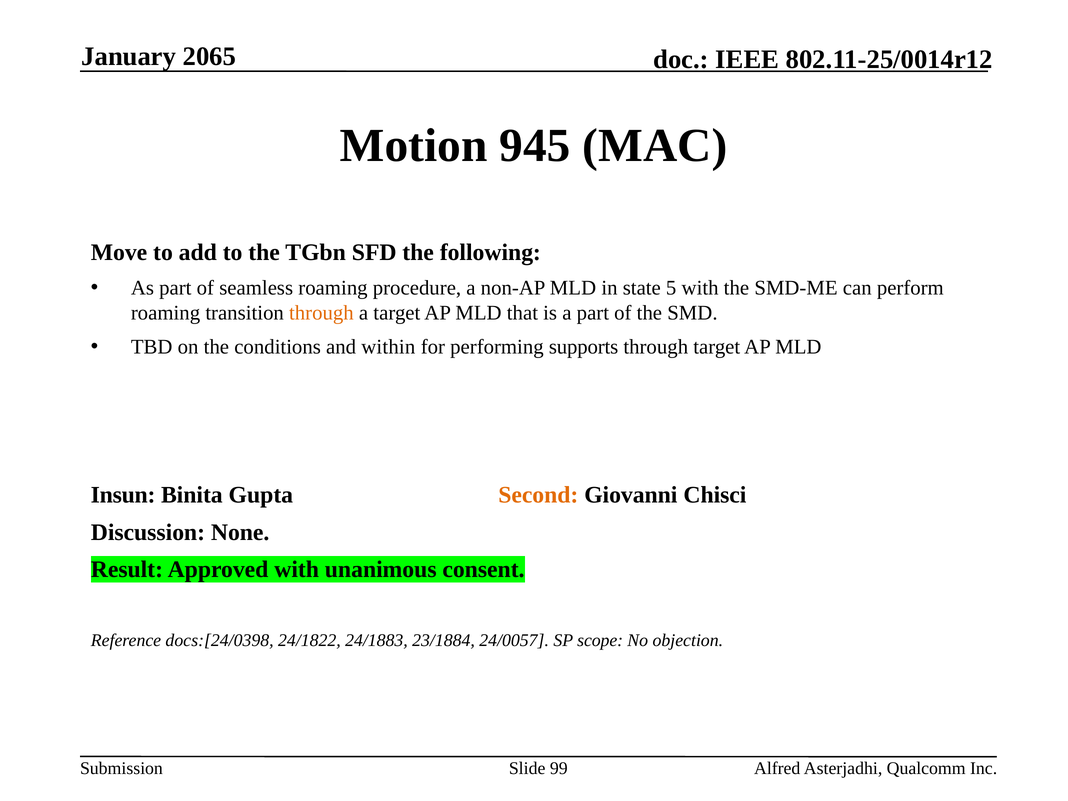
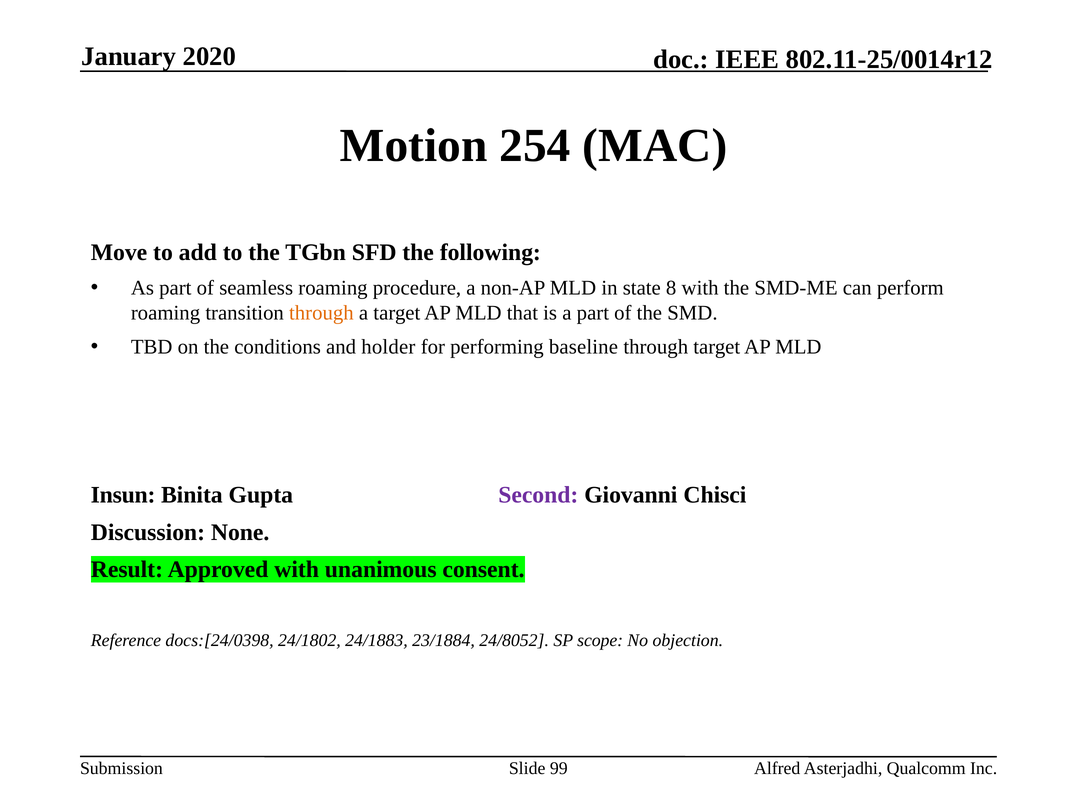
2065: 2065 -> 2020
945: 945 -> 254
5: 5 -> 8
within: within -> holder
supports: supports -> baseline
Second colour: orange -> purple
24/1822: 24/1822 -> 24/1802
24/0057: 24/0057 -> 24/8052
